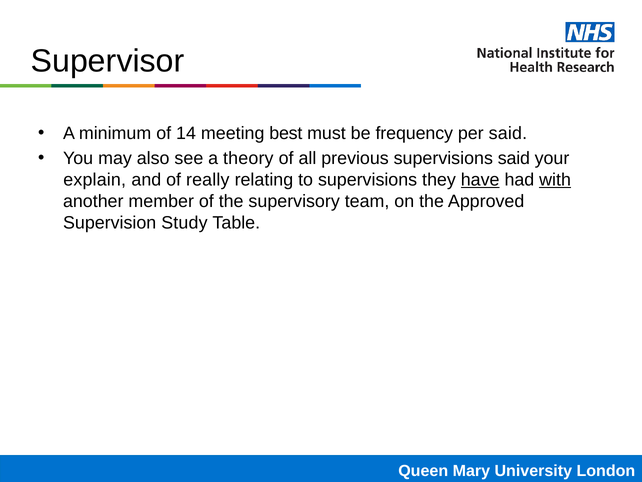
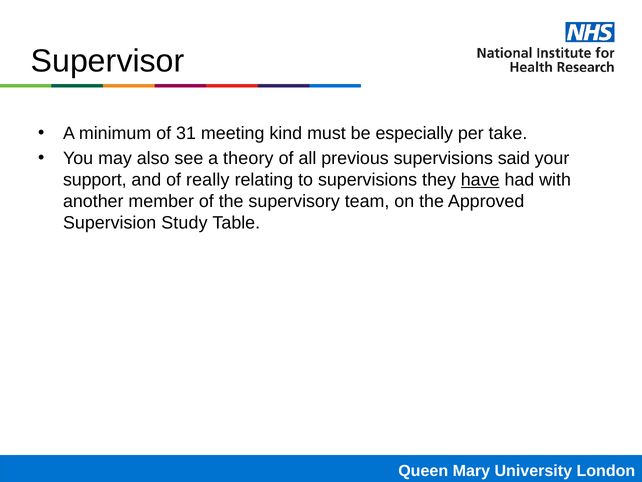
14: 14 -> 31
best: best -> kind
frequency: frequency -> especially
per said: said -> take
explain: explain -> support
with underline: present -> none
